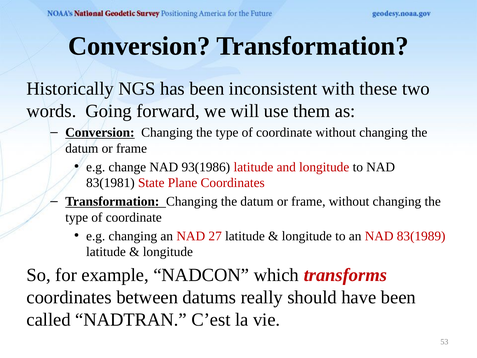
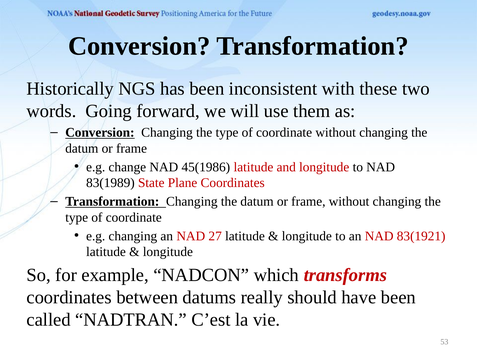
93(1986: 93(1986 -> 45(1986
83(1981: 83(1981 -> 83(1989
83(1989: 83(1989 -> 83(1921
